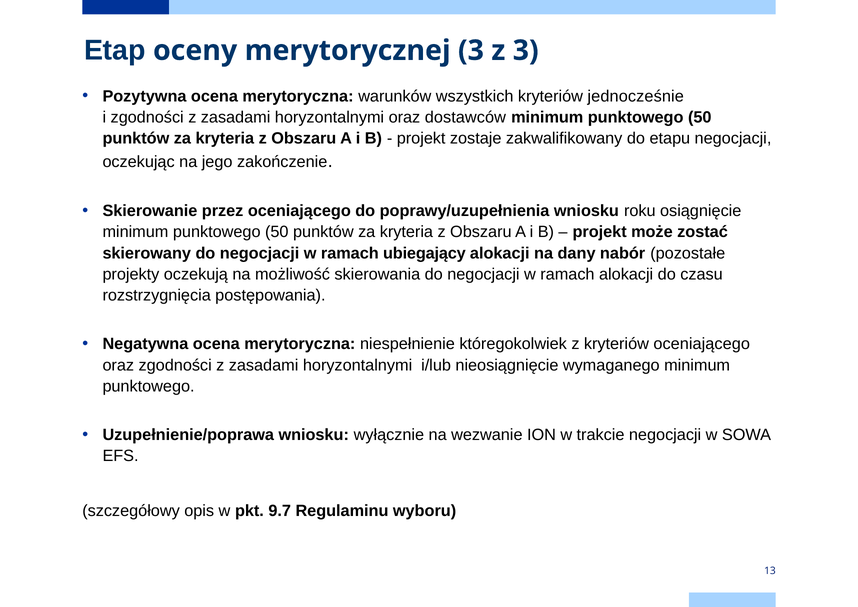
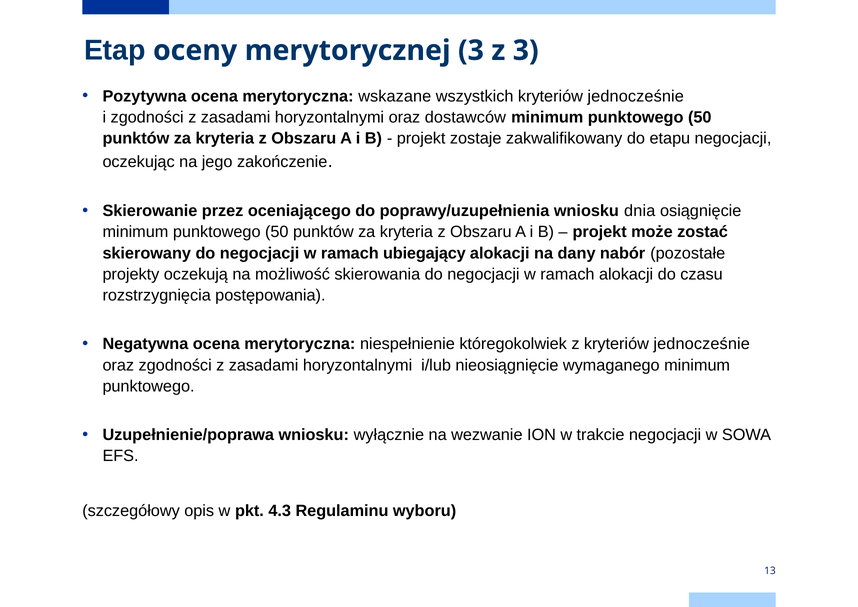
warunków: warunków -> wskazane
roku: roku -> dnia
z kryteriów oceniającego: oceniającego -> jednocześnie
9.7: 9.7 -> 4.3
